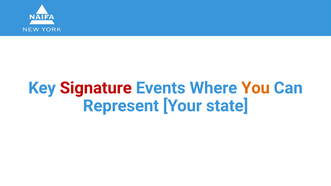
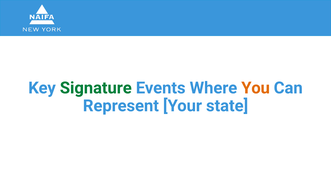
Signature colour: red -> green
